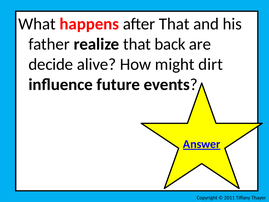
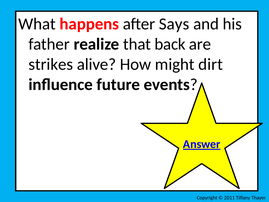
after That: That -> Says
decide: decide -> strikes
